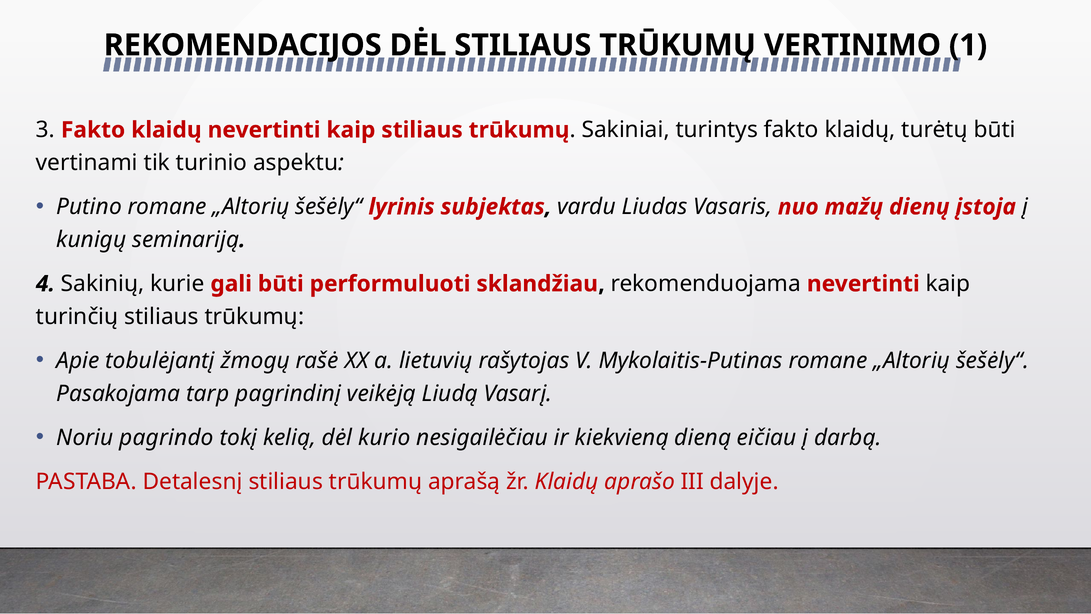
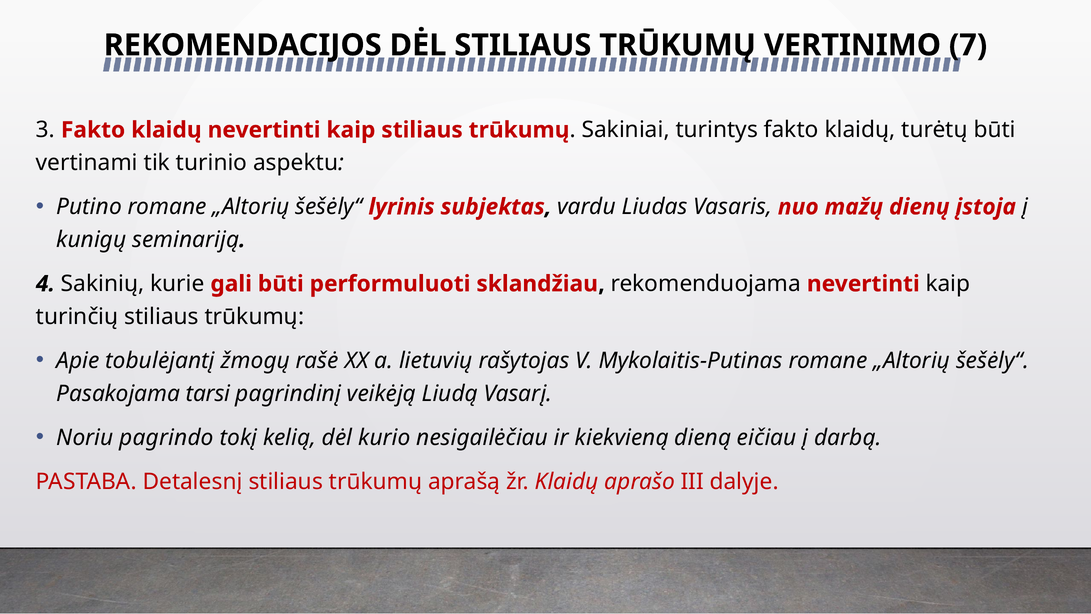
1: 1 -> 7
tarp: tarp -> tarsi
